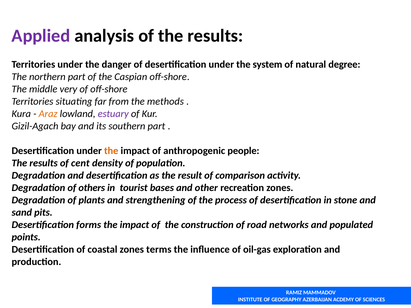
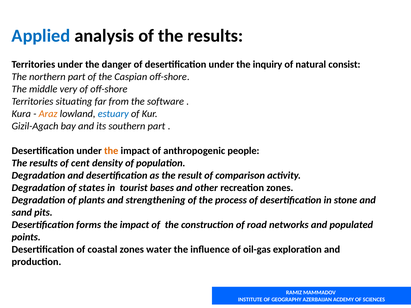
Applied colour: purple -> blue
system: system -> inquiry
degree: degree -> consist
methods: methods -> software
estuary colour: purple -> blue
others: others -> states
terms: terms -> water
